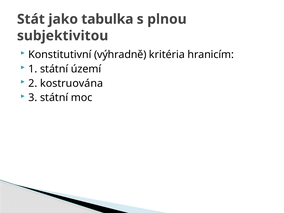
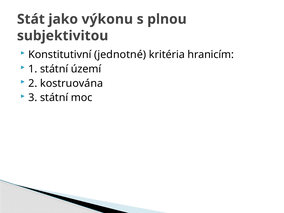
tabulka: tabulka -> výkonu
výhradně: výhradně -> jednotné
